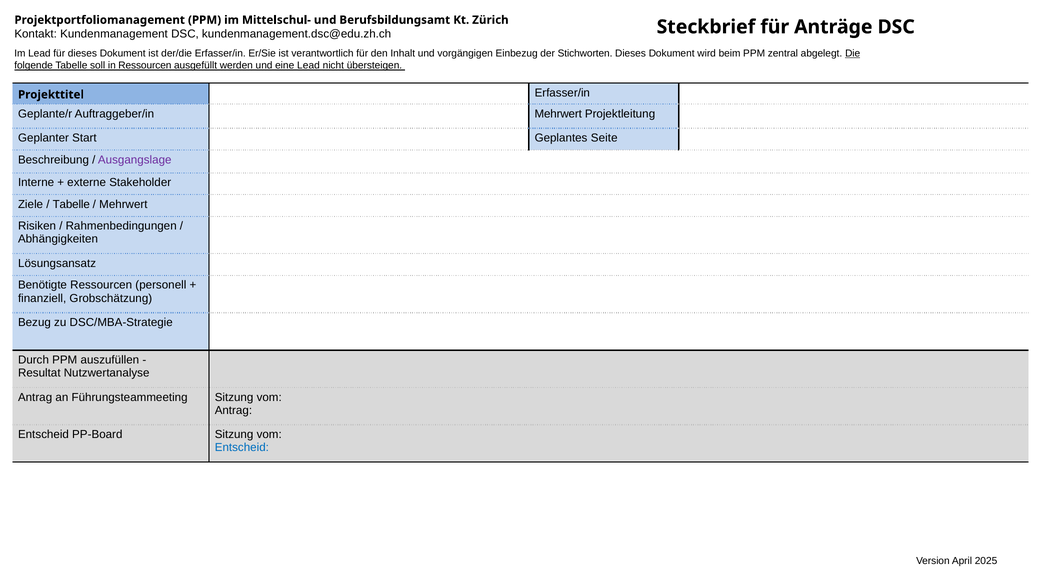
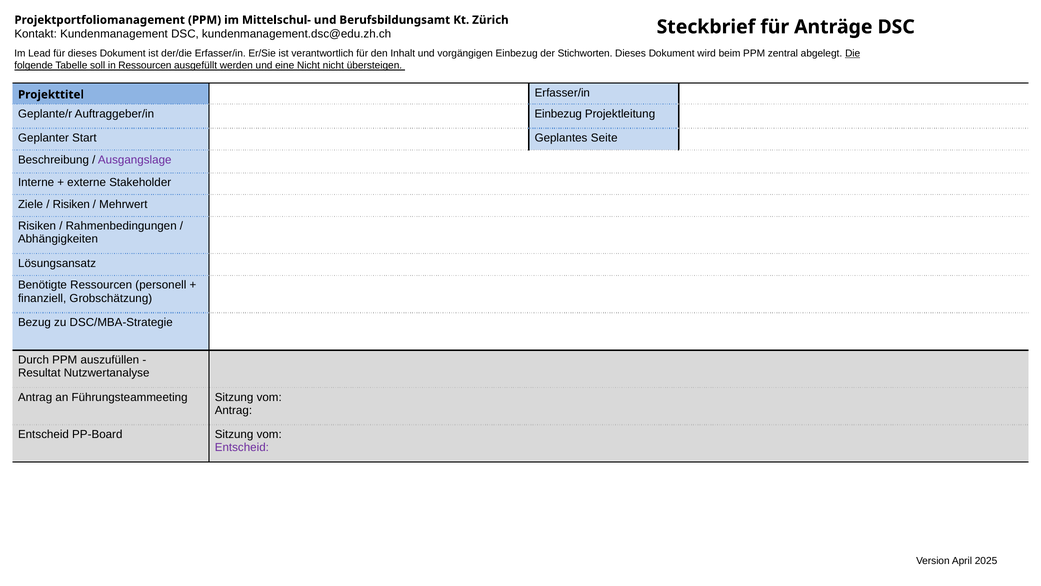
eine Lead: Lead -> Nicht
Auftraggeber/in Mehrwert: Mehrwert -> Einbezug
Tabelle at (71, 204): Tabelle -> Risiken
Entscheid at (242, 447) colour: blue -> purple
